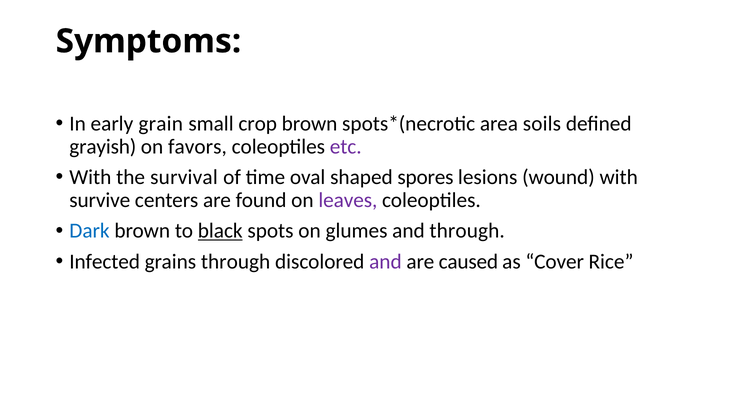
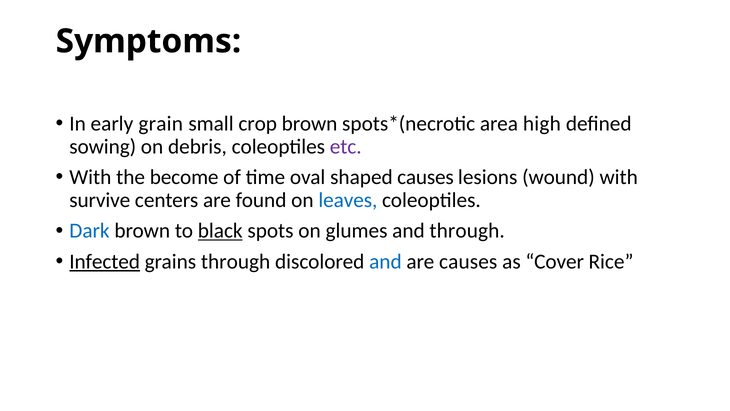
soils: soils -> high
grayish: grayish -> sowing
favors: favors -> debris
survival: survival -> become
shaped spores: spores -> causes
leaves colour: purple -> blue
Infected underline: none -> present
and at (385, 261) colour: purple -> blue
are caused: caused -> causes
